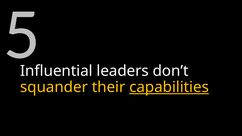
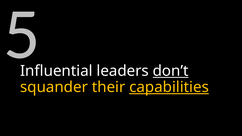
don’t underline: none -> present
